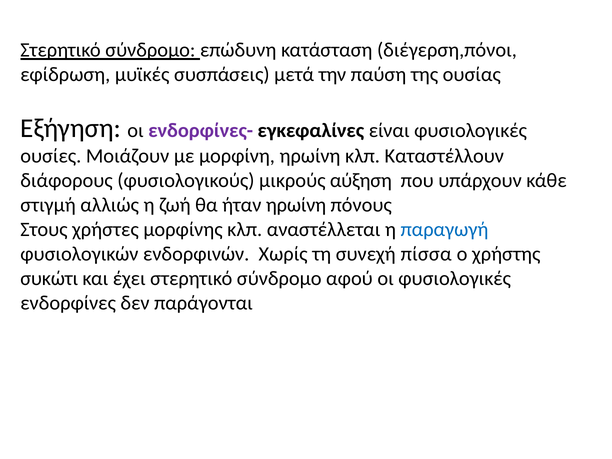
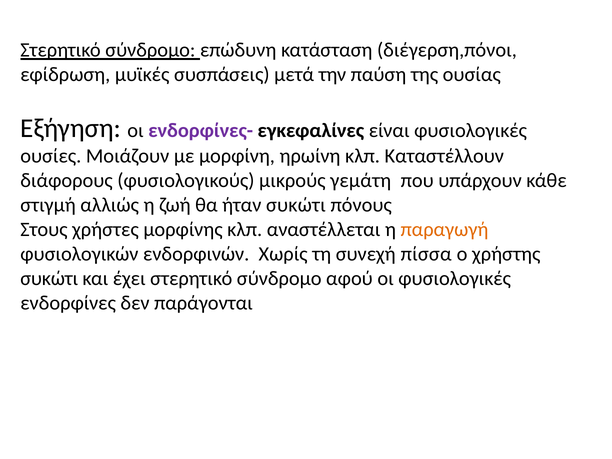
αύξηση: αύξηση -> γεμάτη
ήταν ηρωίνη: ηρωίνη -> συκώτι
παραγωγή colour: blue -> orange
